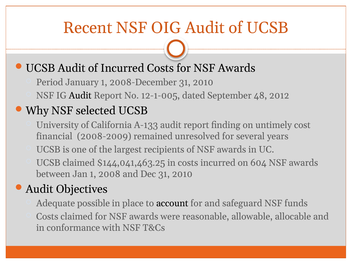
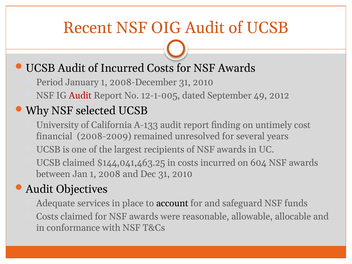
Audit at (80, 96) colour: black -> red
48: 48 -> 49
possible: possible -> services
